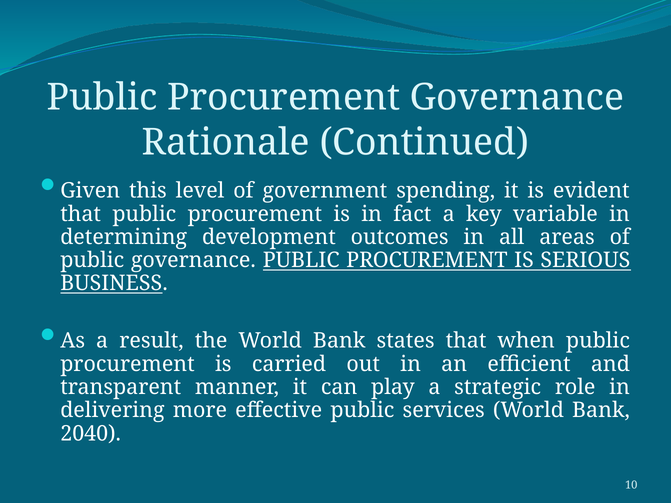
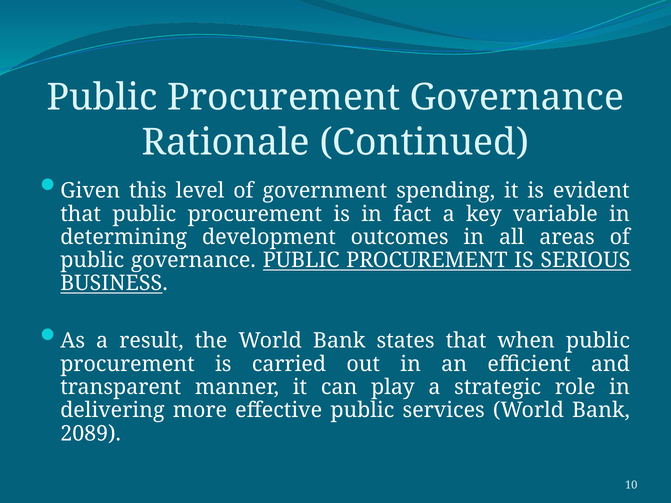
2040: 2040 -> 2089
